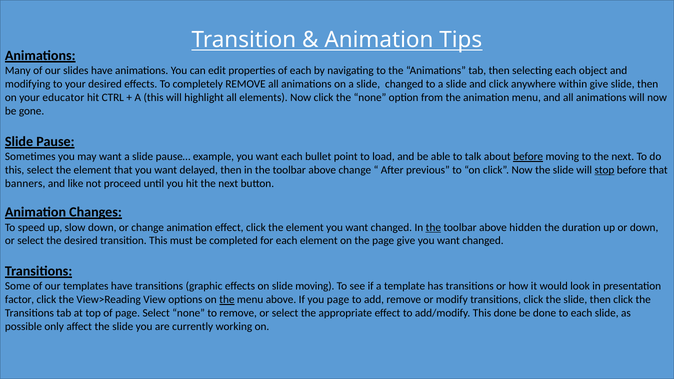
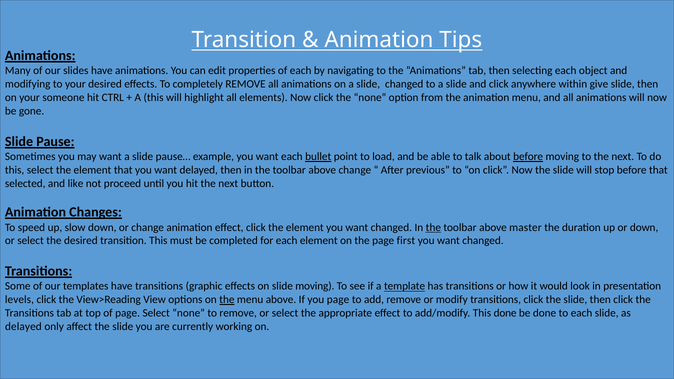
educator: educator -> someone
bullet underline: none -> present
stop underline: present -> none
banners: banners -> selected
hidden: hidden -> master
page give: give -> first
template underline: none -> present
factor: factor -> levels
possible at (23, 327): possible -> delayed
